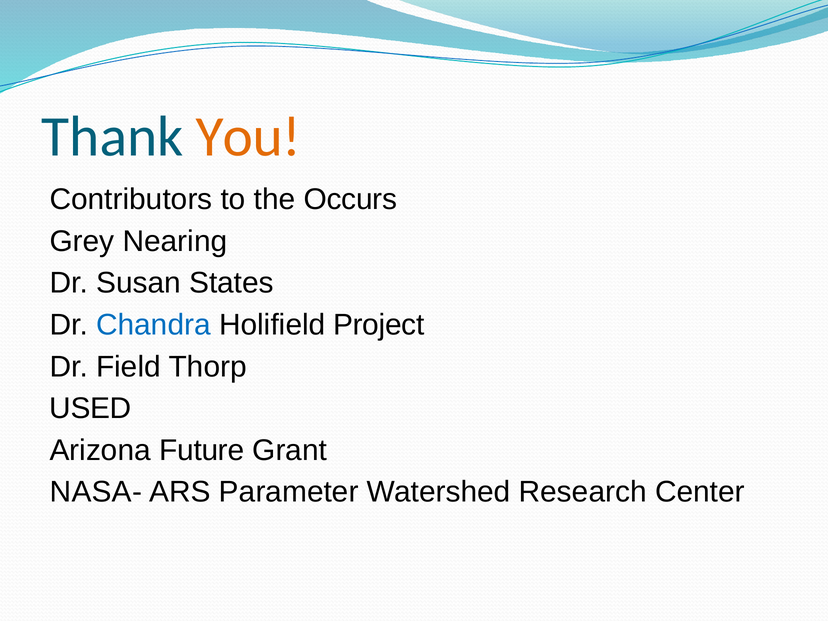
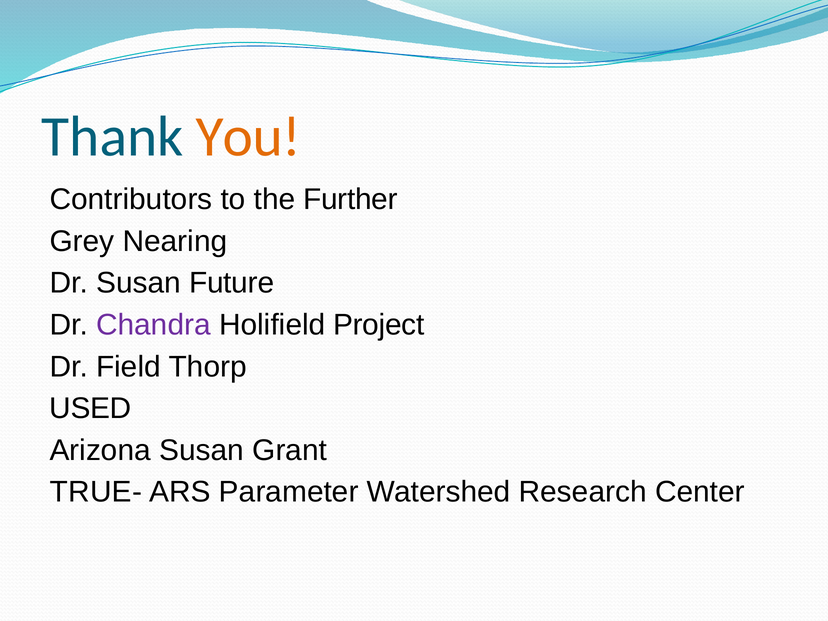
Occurs: Occurs -> Further
States: States -> Future
Chandra colour: blue -> purple
Arizona Future: Future -> Susan
NASA-: NASA- -> TRUE-
